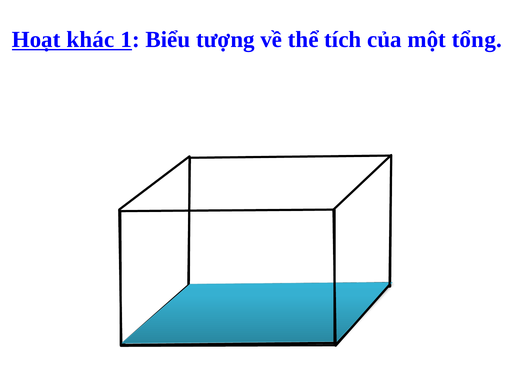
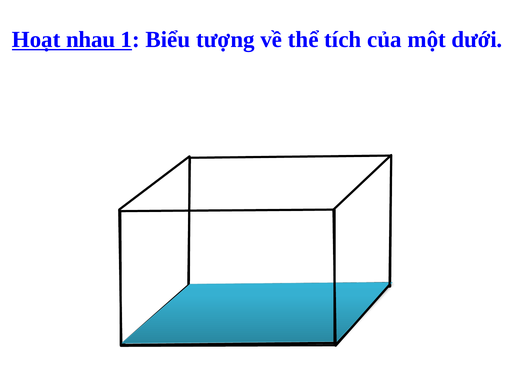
khác: khác -> nhau
tổng: tổng -> dưới
